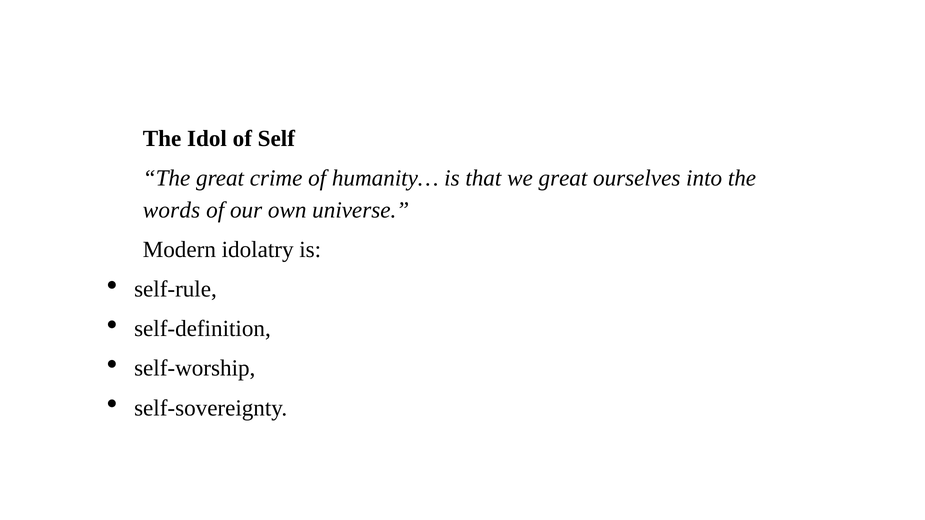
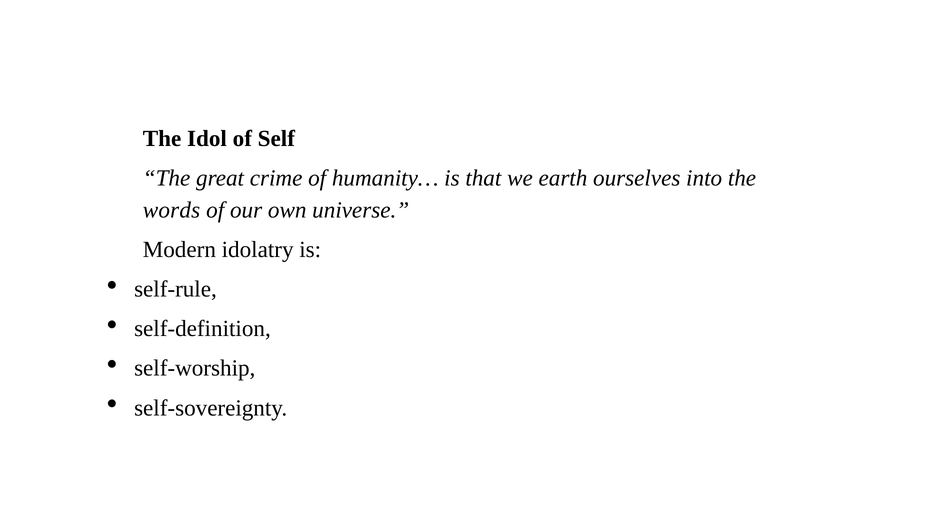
we great: great -> earth
